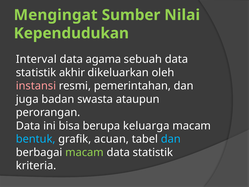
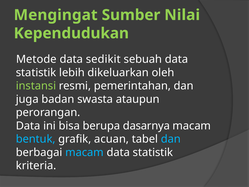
Interval: Interval -> Metode
agama: agama -> sedikit
akhir: akhir -> lebih
instansi colour: pink -> light green
keluarga: keluarga -> dasarnya
macam at (85, 152) colour: light green -> light blue
